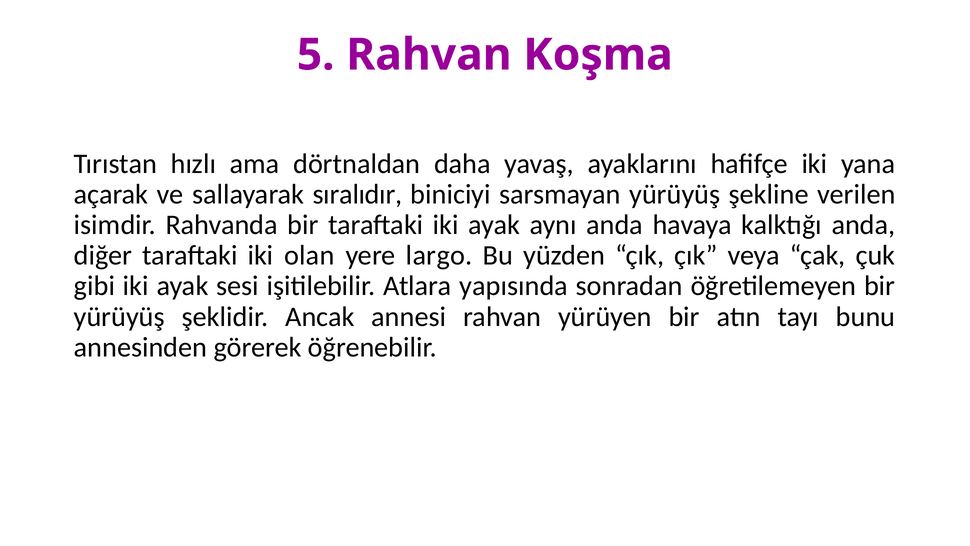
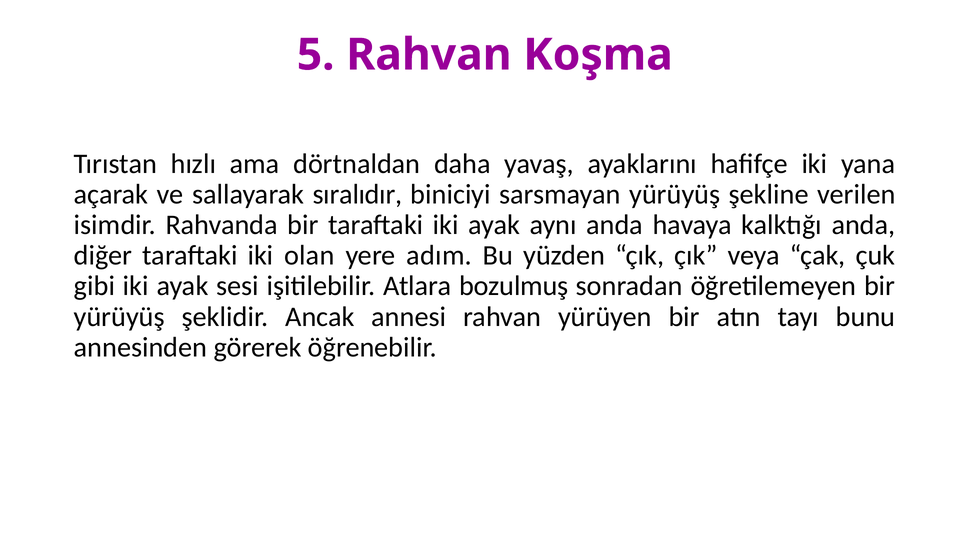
largo: largo -> adım
yapısında: yapısında -> bozulmuş
